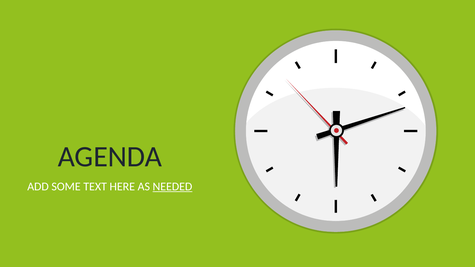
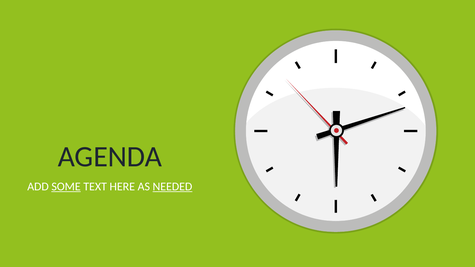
SOME underline: none -> present
